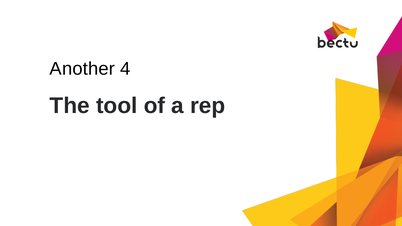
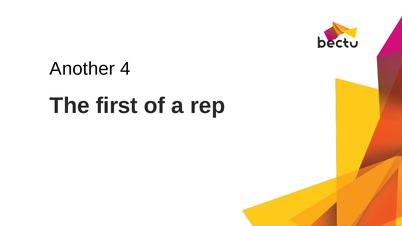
tool: tool -> first
